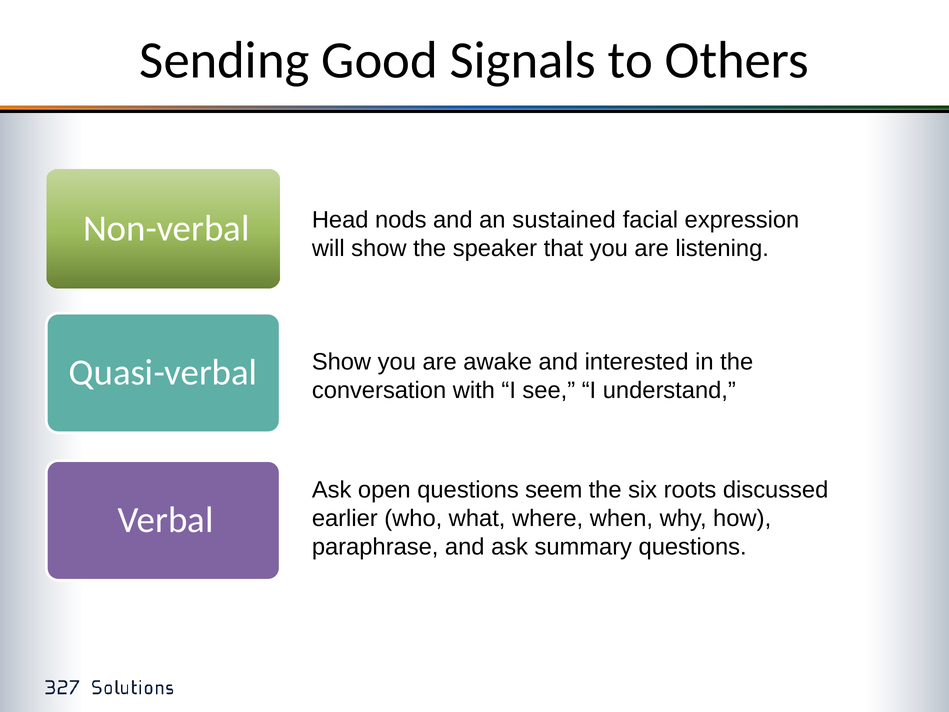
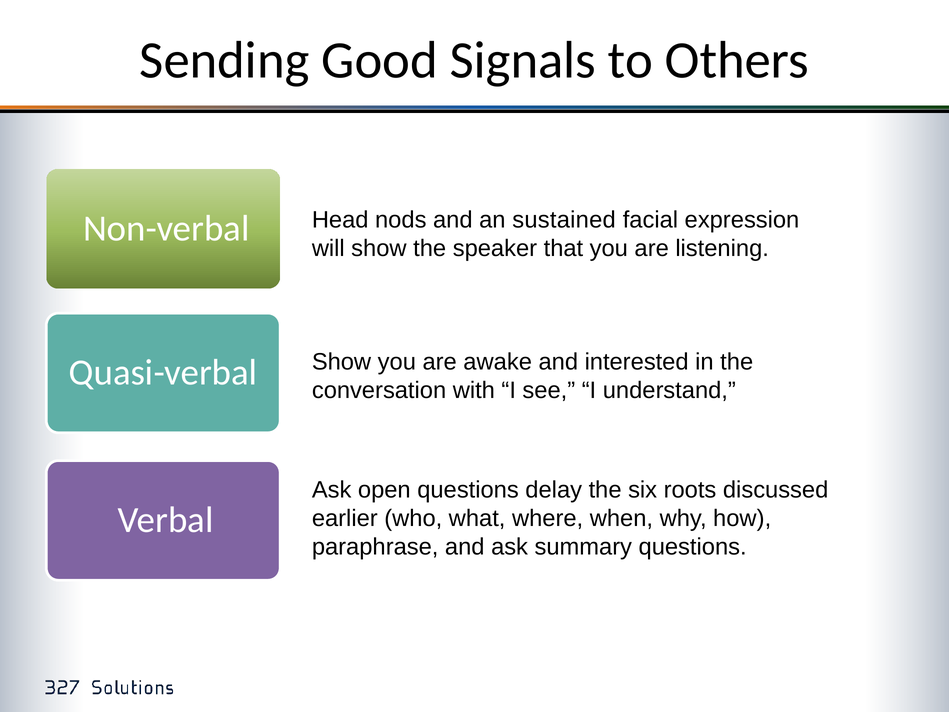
seem: seem -> delay
